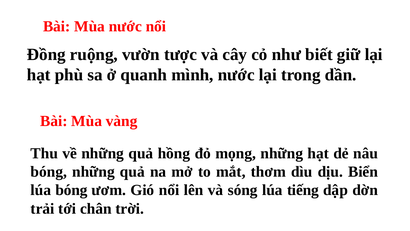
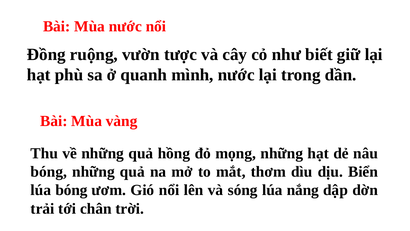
tiếng: tiếng -> nắng
